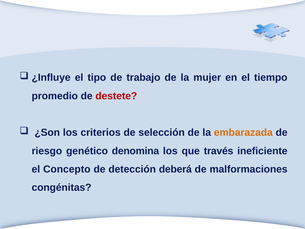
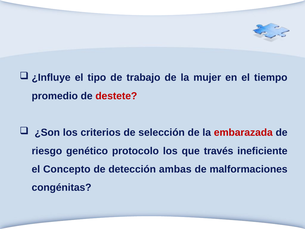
embarazada colour: orange -> red
denomina: denomina -> protocolo
deberá: deberá -> ambas
